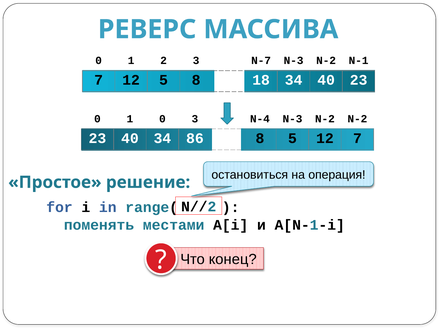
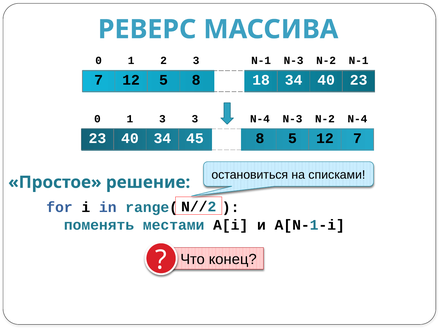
3 N-7: N-7 -> N-1
1 0: 0 -> 3
N-2 N-2: N-2 -> N-4
86: 86 -> 45
операция: операция -> списками
